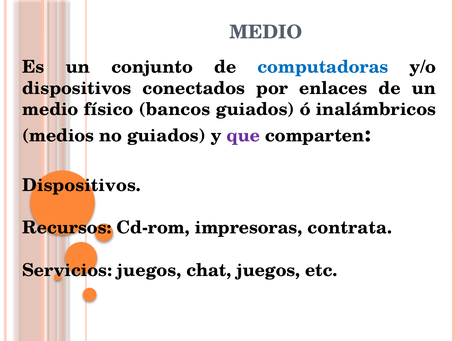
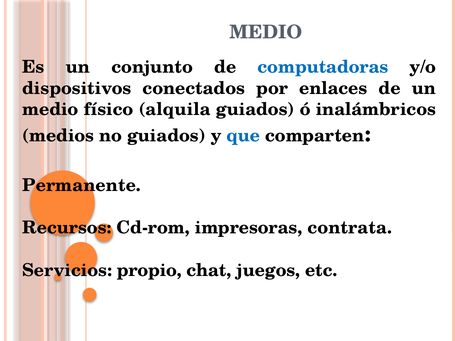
bancos: bancos -> alquila
que colour: purple -> blue
Dispositivos at (82, 185): Dispositivos -> Permanente
Servicios juegos: juegos -> propio
